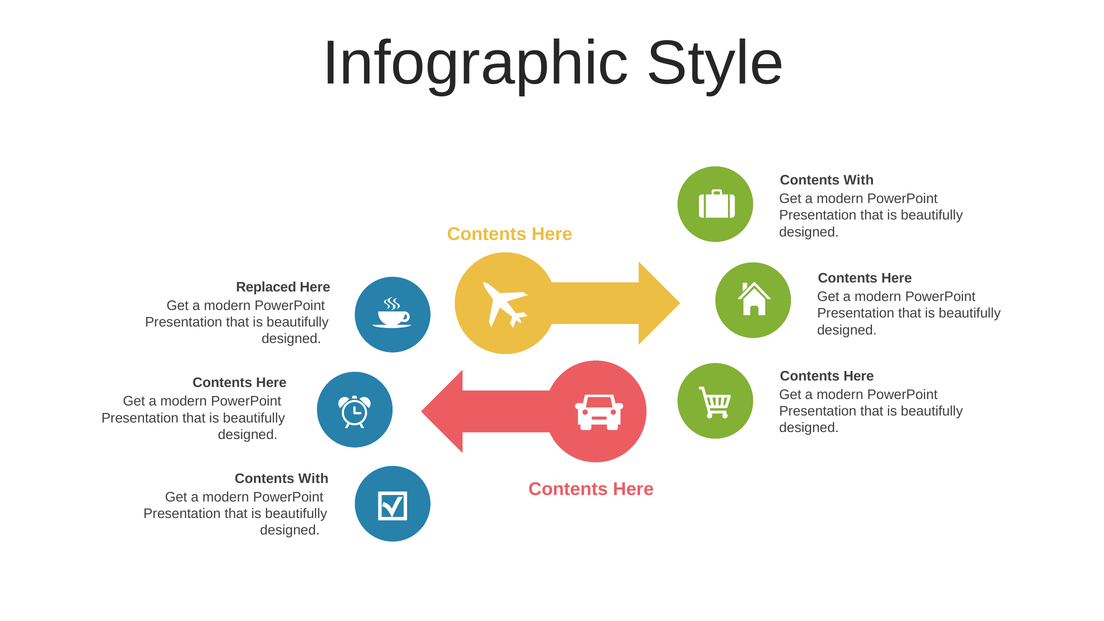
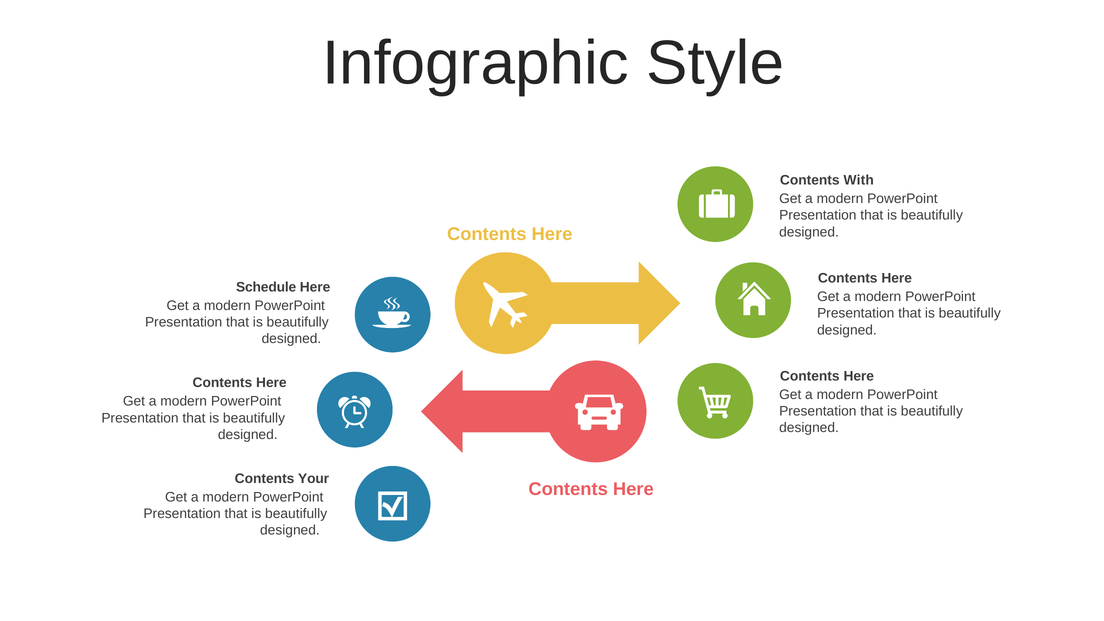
Replaced: Replaced -> Schedule
With at (313, 479): With -> Your
